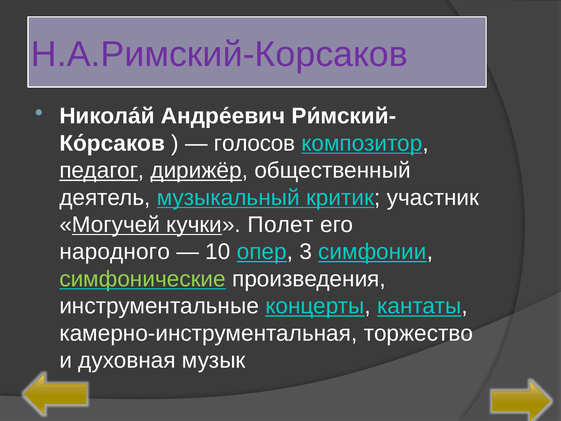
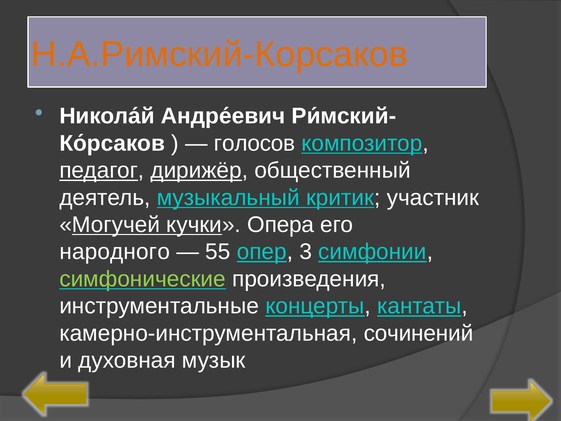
Н.А.Римский-Корсаков colour: purple -> orange
Полет: Полет -> Опера
10: 10 -> 55
торжество: торжество -> сочинений
